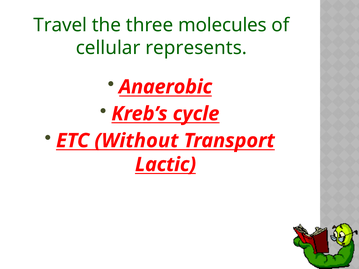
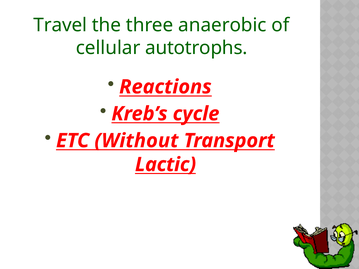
molecules: molecules -> anaerobic
represents: represents -> autotrophs
Anaerobic: Anaerobic -> Reactions
